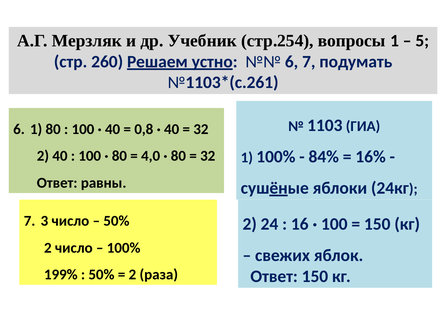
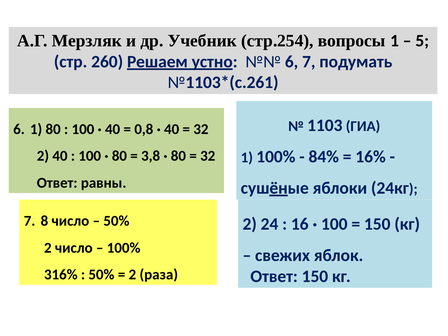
4,0: 4,0 -> 3,8
3: 3 -> 8
199%: 199% -> 316%
